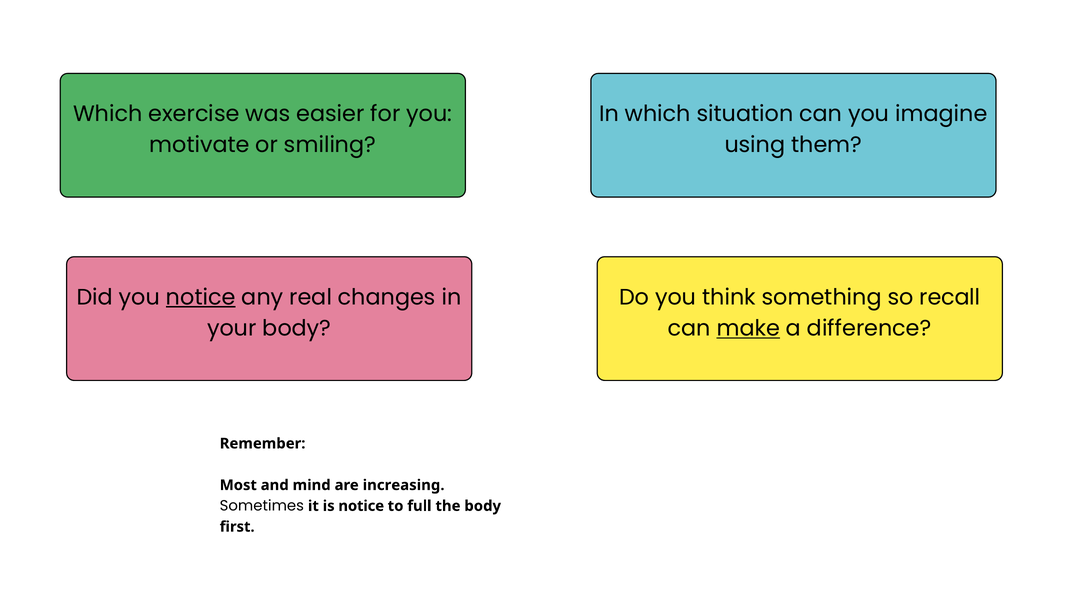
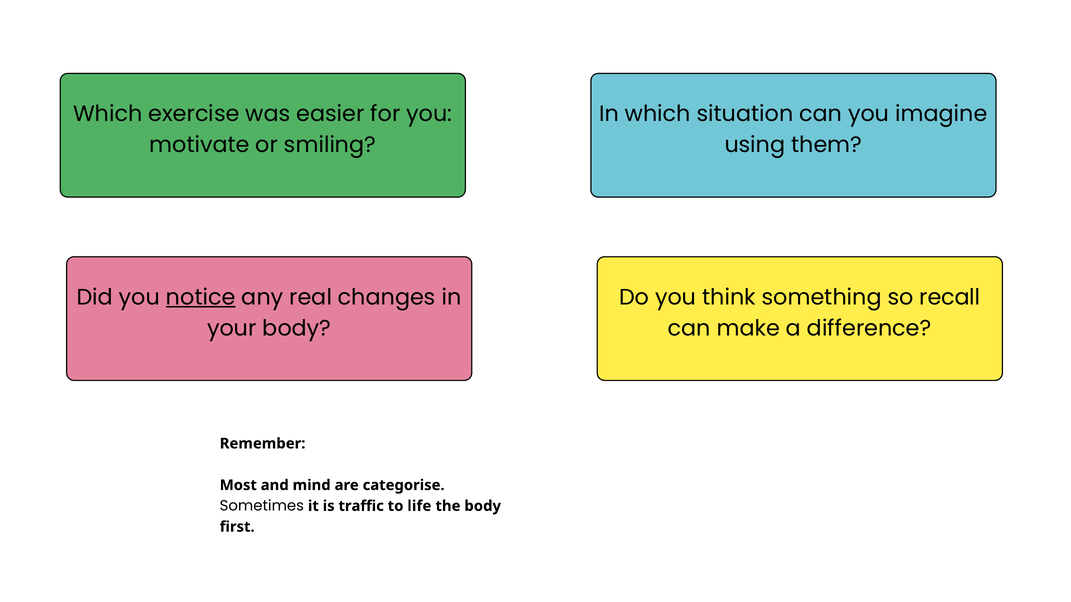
make underline: present -> none
increasing: increasing -> categorise
is notice: notice -> traffic
full: full -> life
